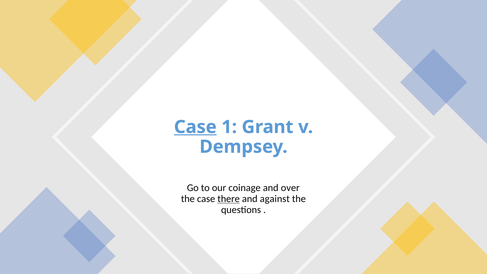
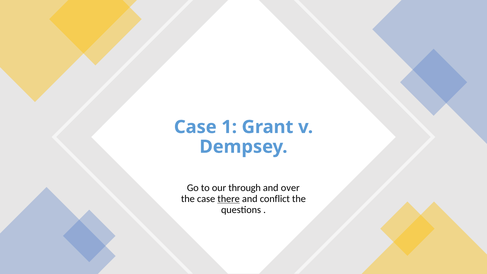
Case at (195, 127) underline: present -> none
coinage: coinage -> through
against: against -> conflict
